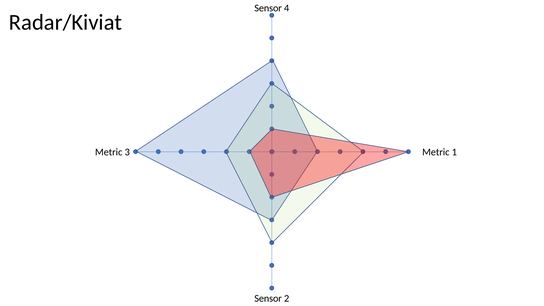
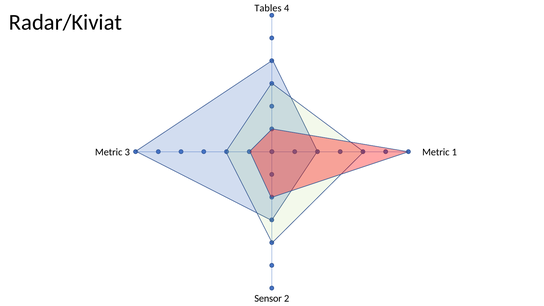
Sensor at (268, 8): Sensor -> Tables
